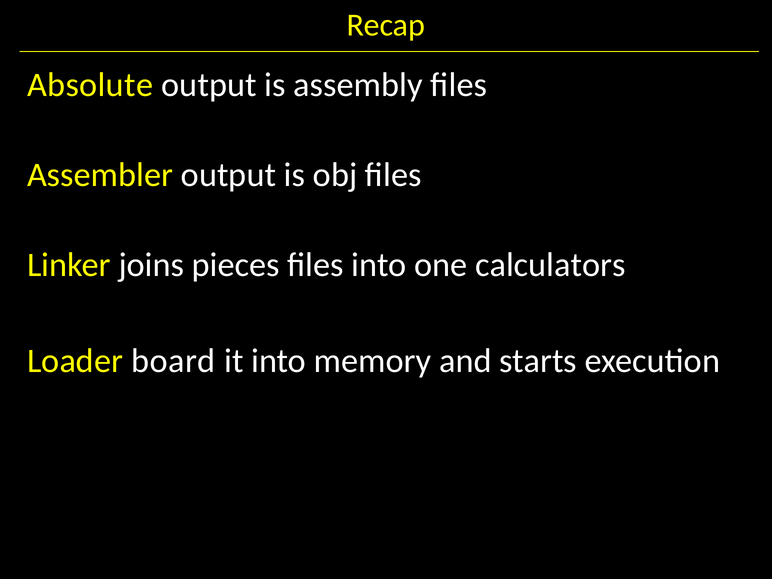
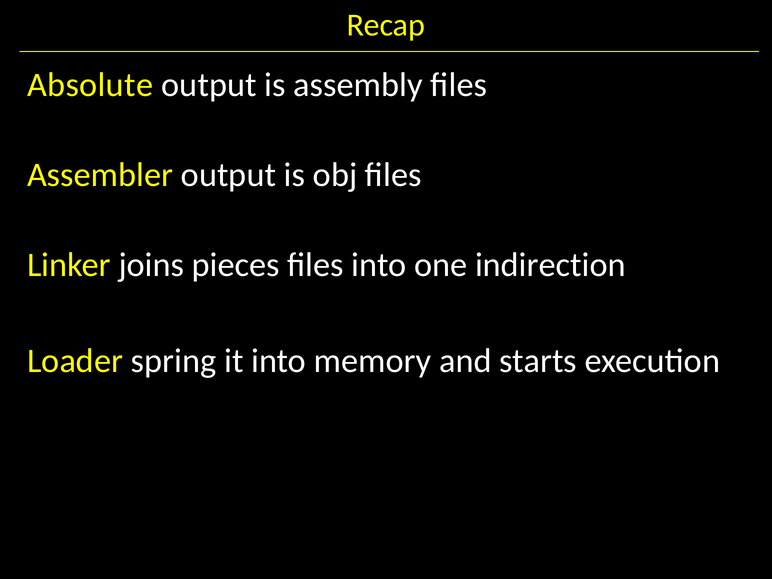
calculators: calculators -> indirection
board: board -> spring
